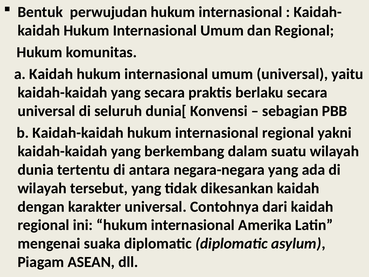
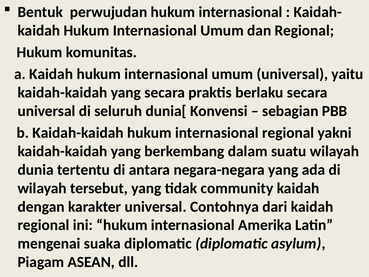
dikesankan: dikesankan -> community
